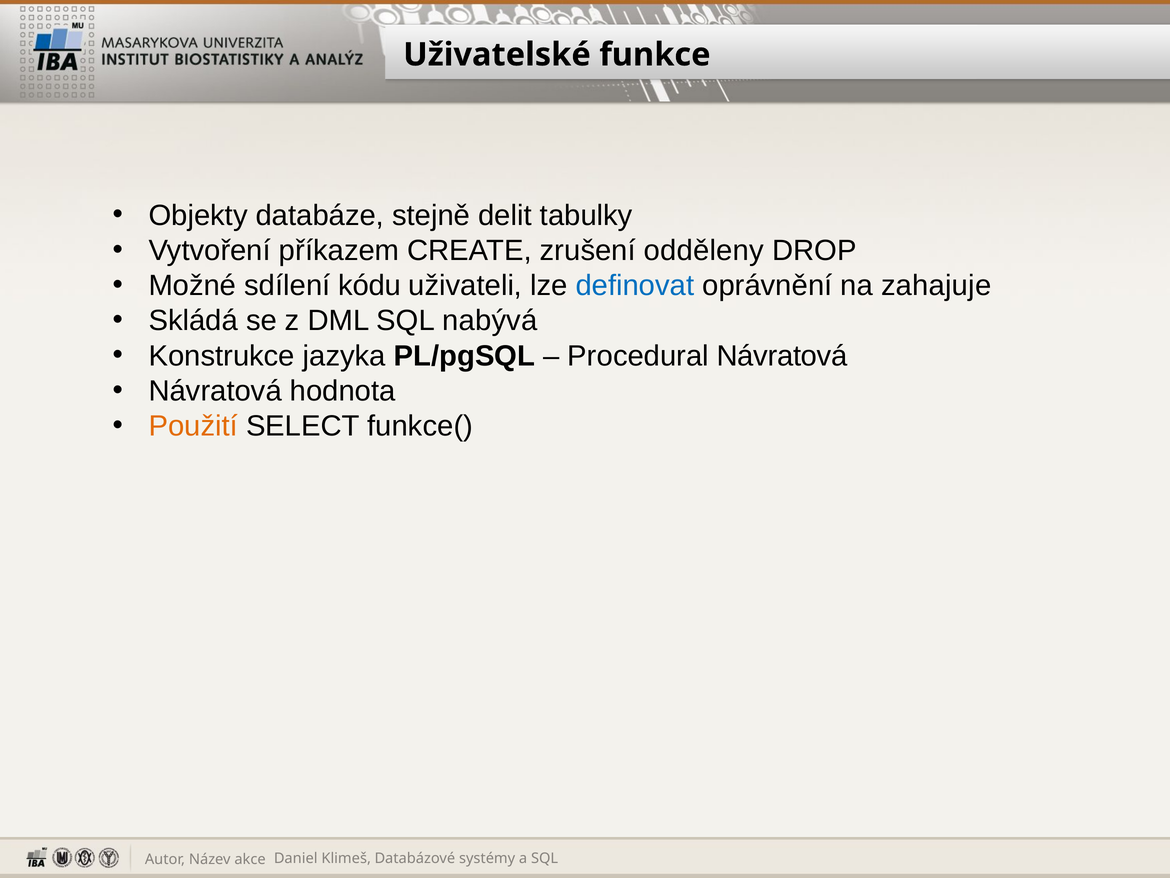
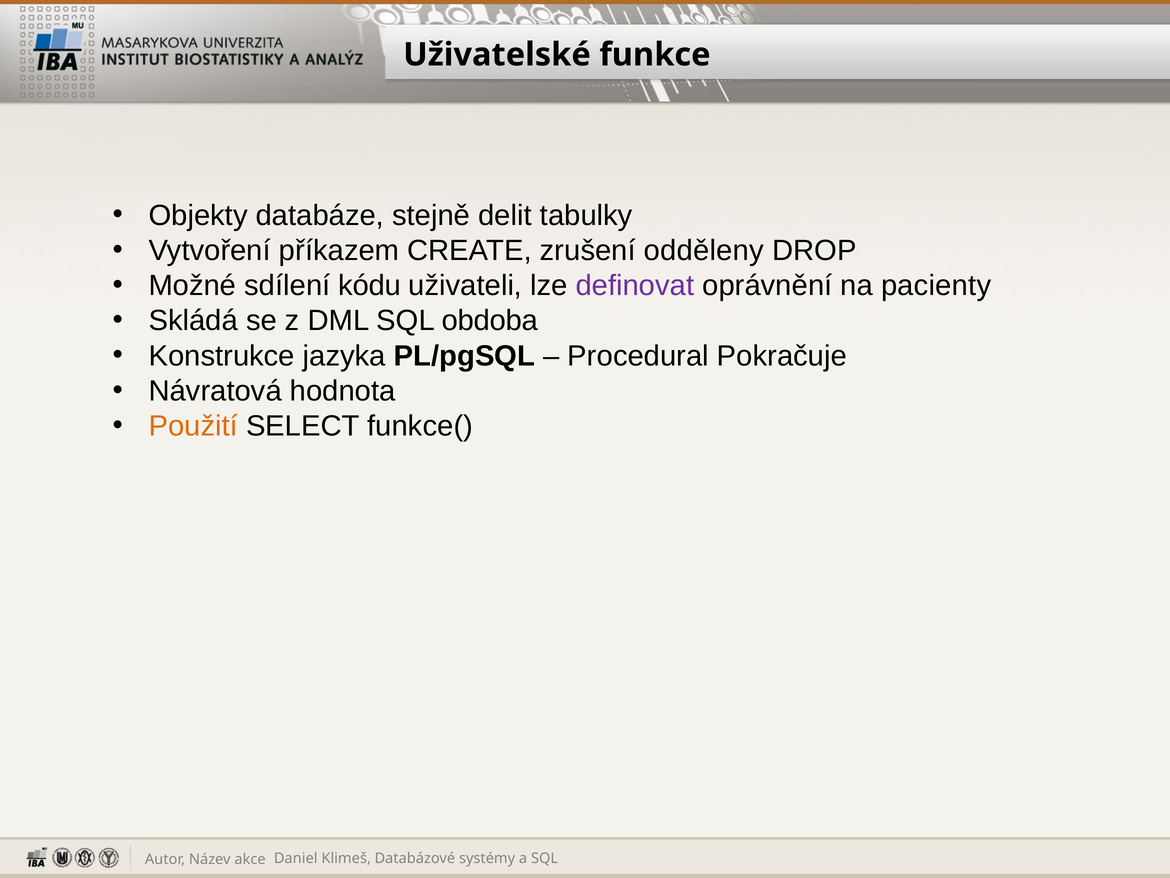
definovat colour: blue -> purple
zahajuje: zahajuje -> pacienty
nabývá: nabývá -> obdoba
Procedural Návratová: Návratová -> Pokračuje
